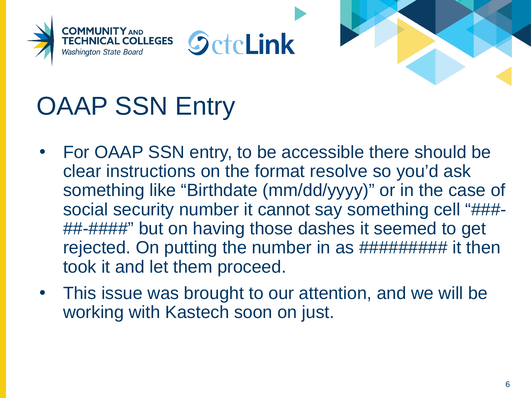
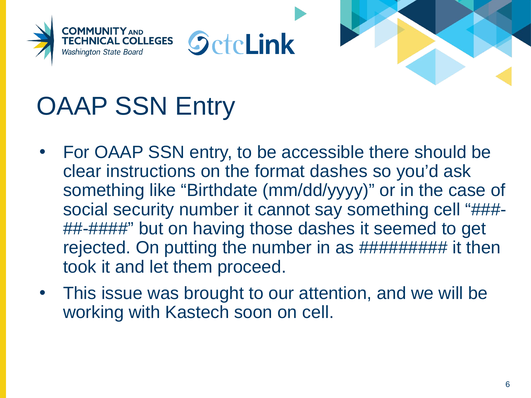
format resolve: resolve -> dashes
on just: just -> cell
